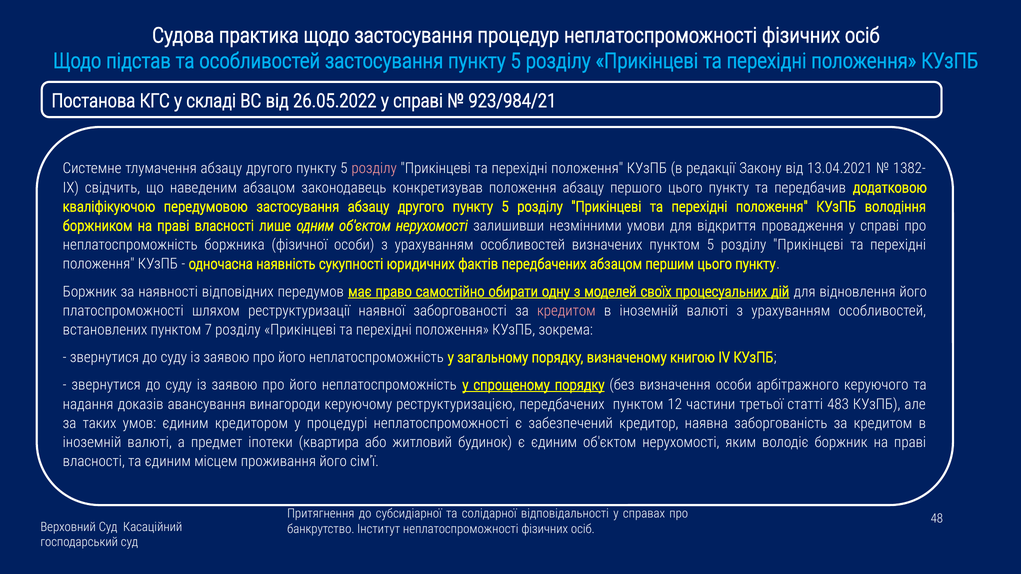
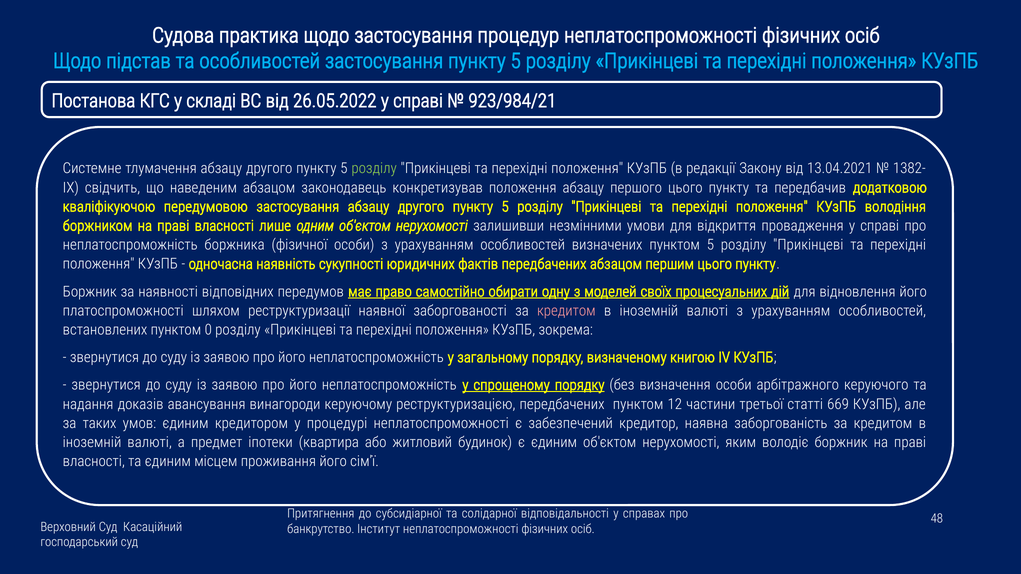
розділу at (374, 169) colour: pink -> light green
7: 7 -> 0
483: 483 -> 669
